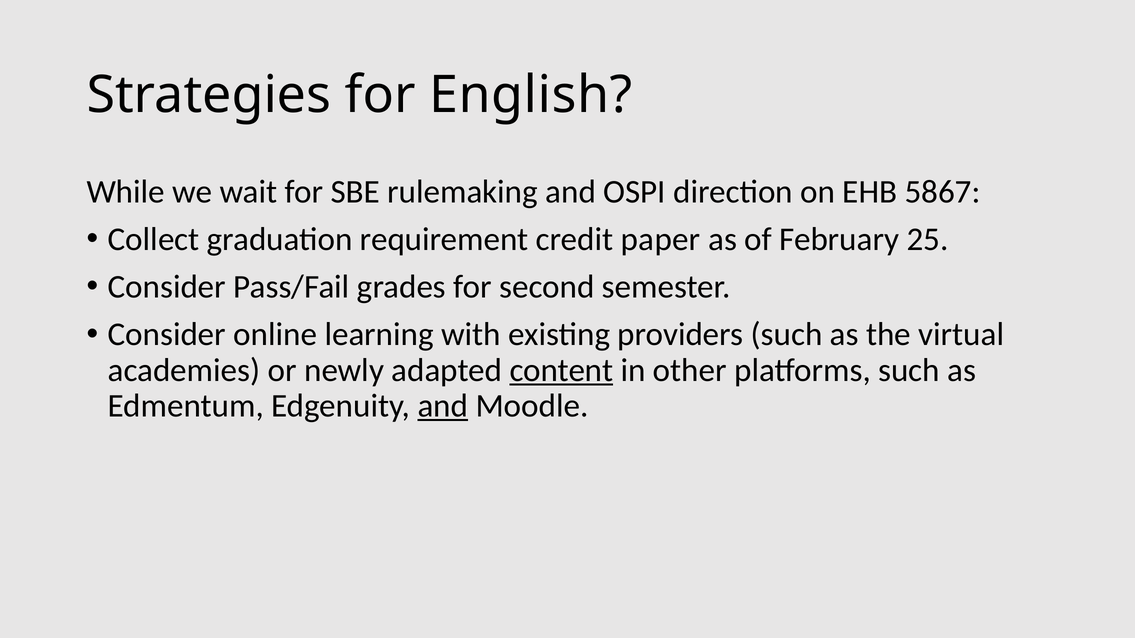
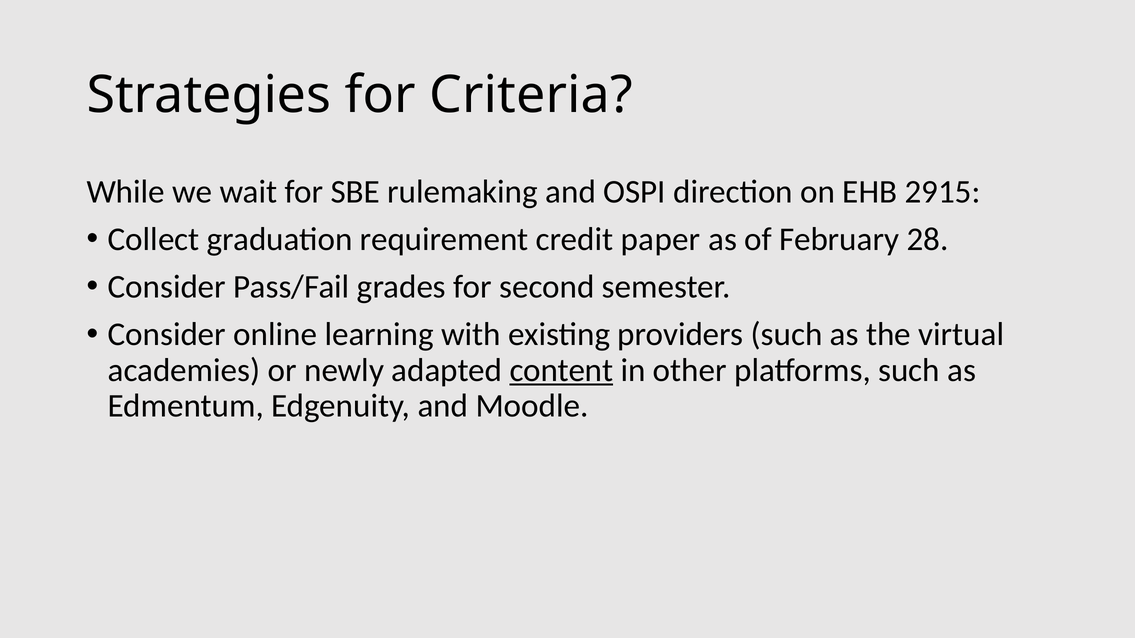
English: English -> Criteria
5867: 5867 -> 2915
25: 25 -> 28
and at (443, 406) underline: present -> none
